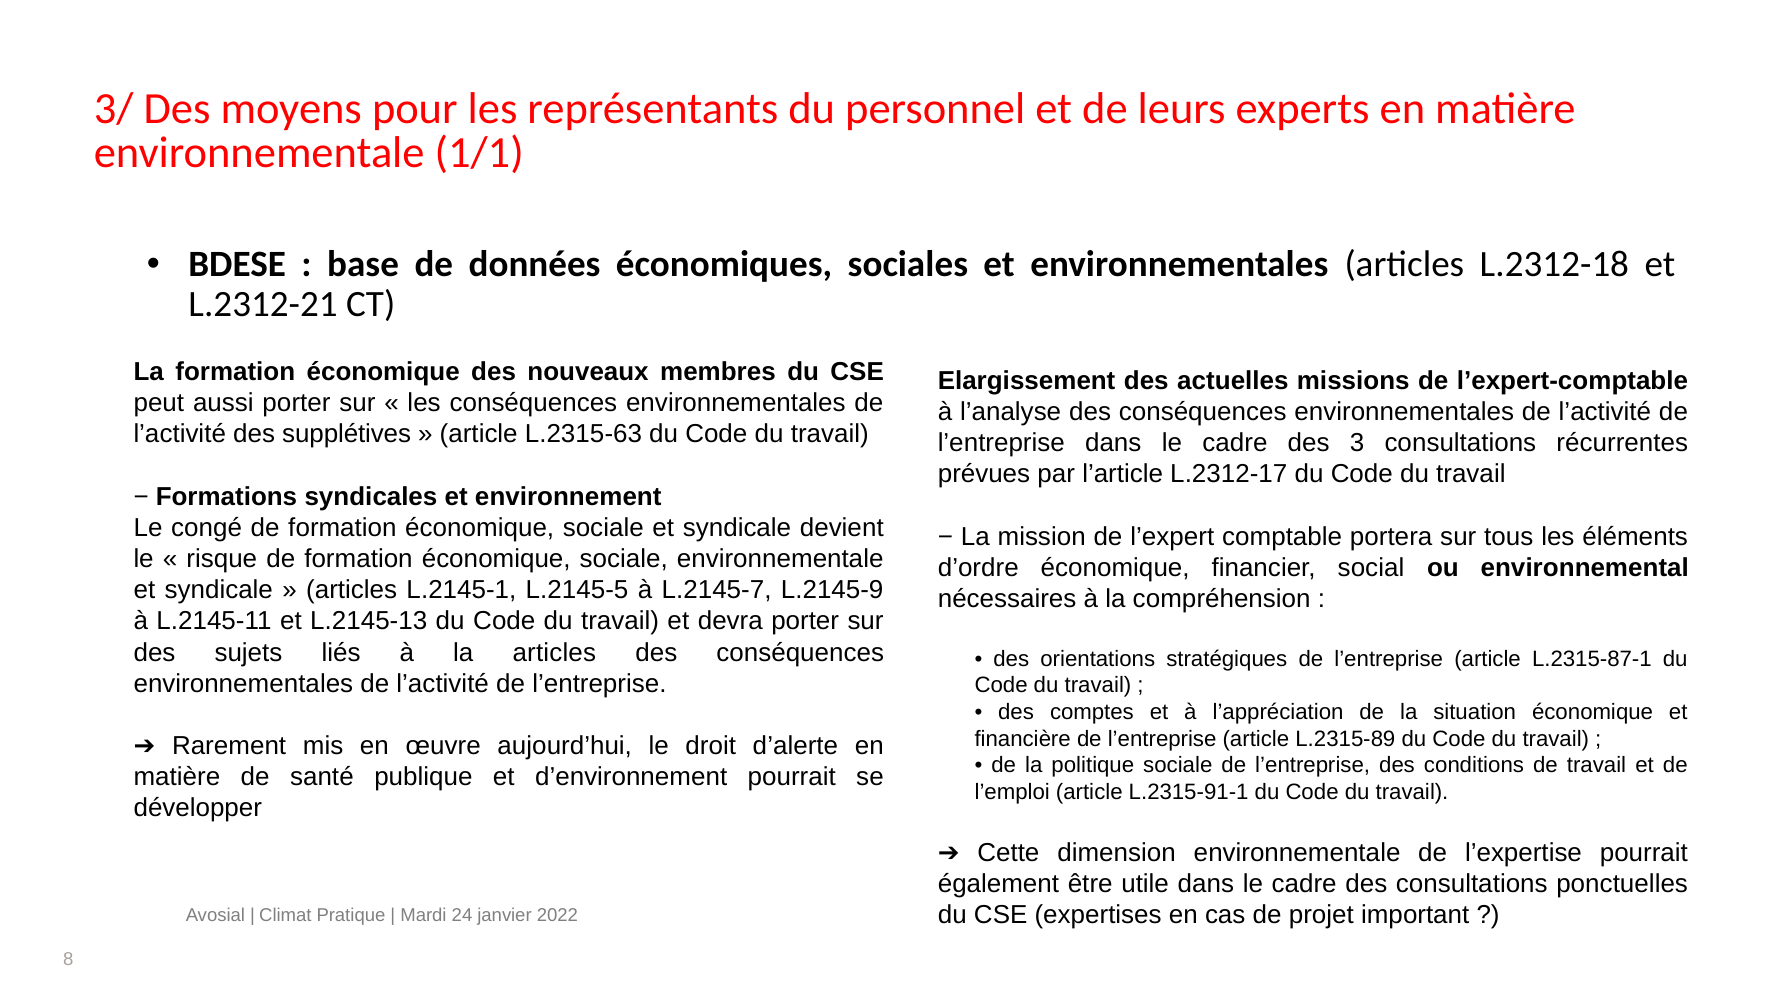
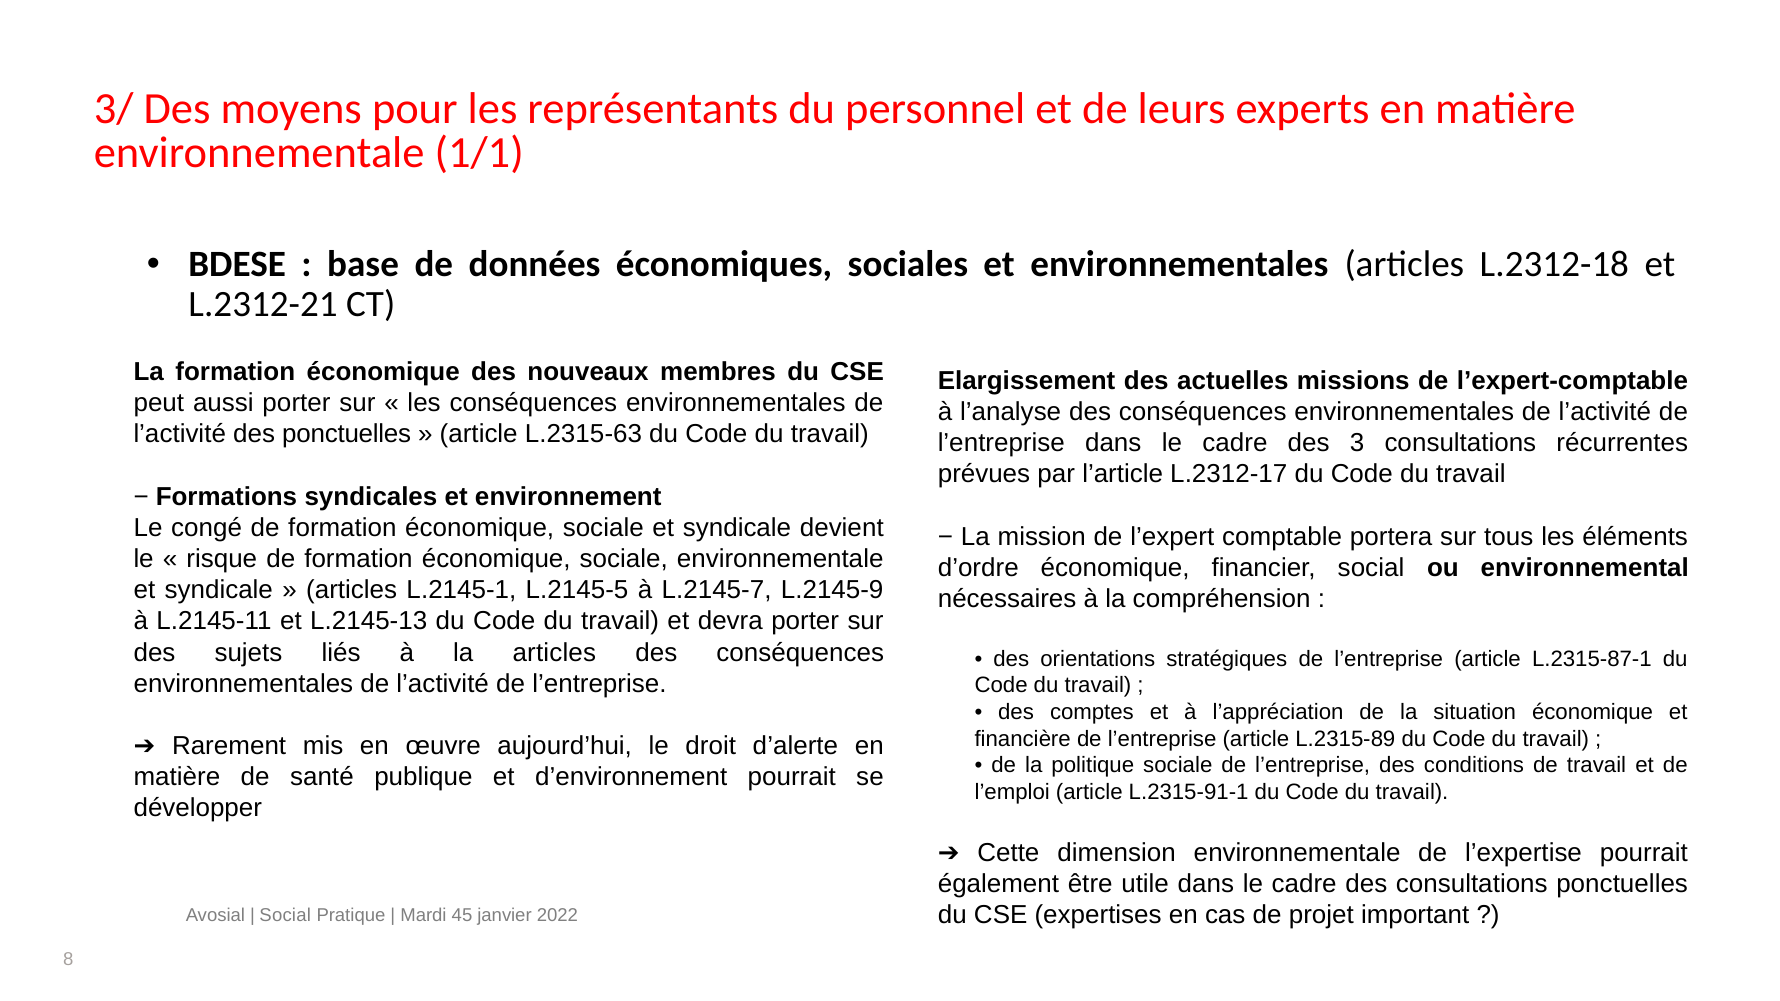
des supplétives: supplétives -> ponctuelles
Climat at (285, 915): Climat -> Social
24: 24 -> 45
